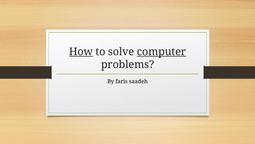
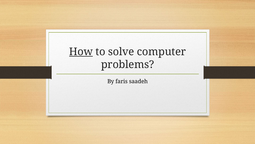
computer underline: present -> none
